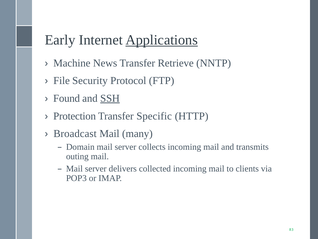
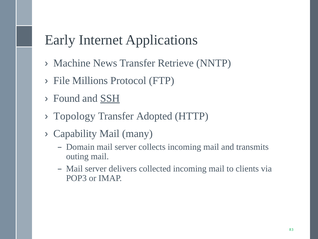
Applications underline: present -> none
Security: Security -> Millions
Protection: Protection -> Topology
Specific: Specific -> Adopted
Broadcast: Broadcast -> Capability
